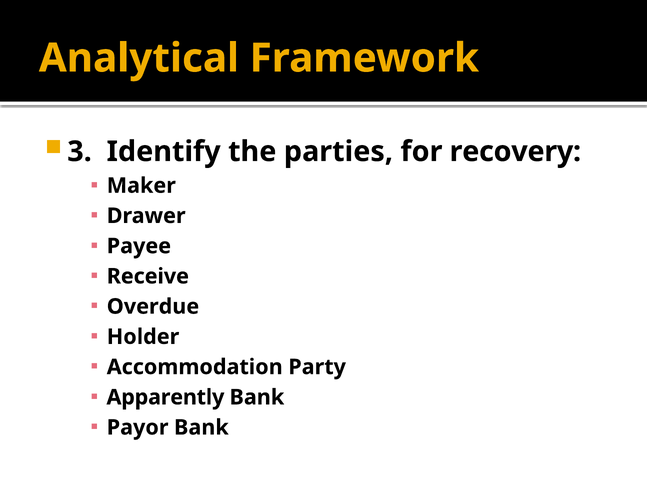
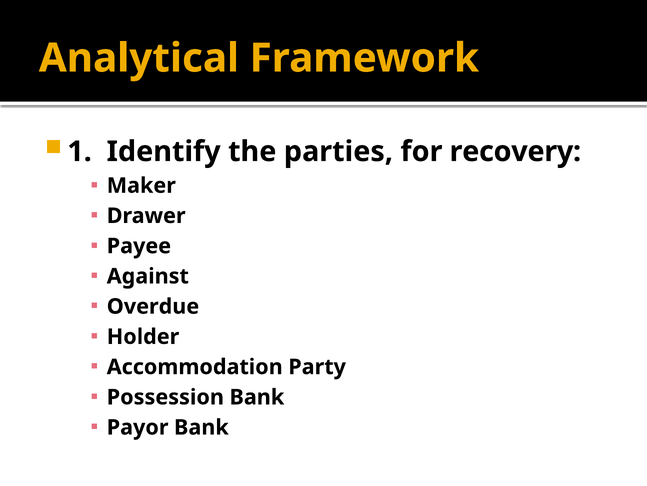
3: 3 -> 1
Receive: Receive -> Against
Apparently: Apparently -> Possession
